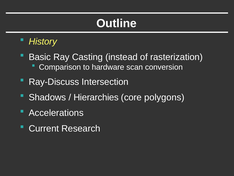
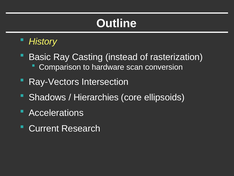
Ray-Discuss: Ray-Discuss -> Ray-Vectors
polygons: polygons -> ellipsoids
